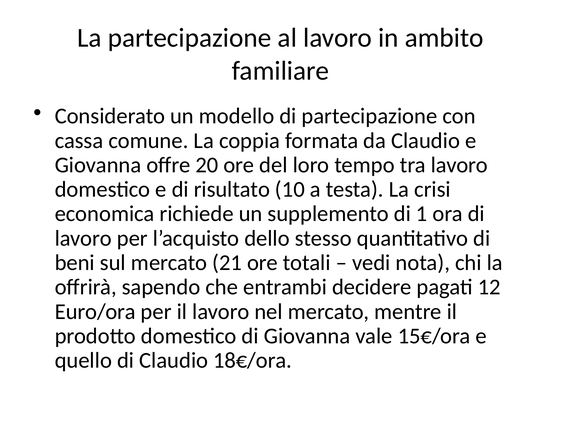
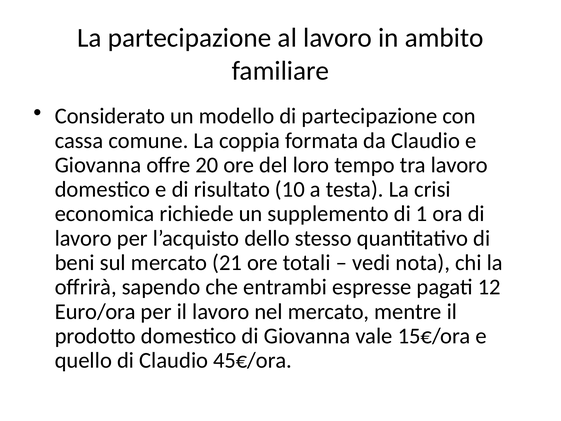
decidere: decidere -> espresse
18€/ora: 18€/ora -> 45€/ora
